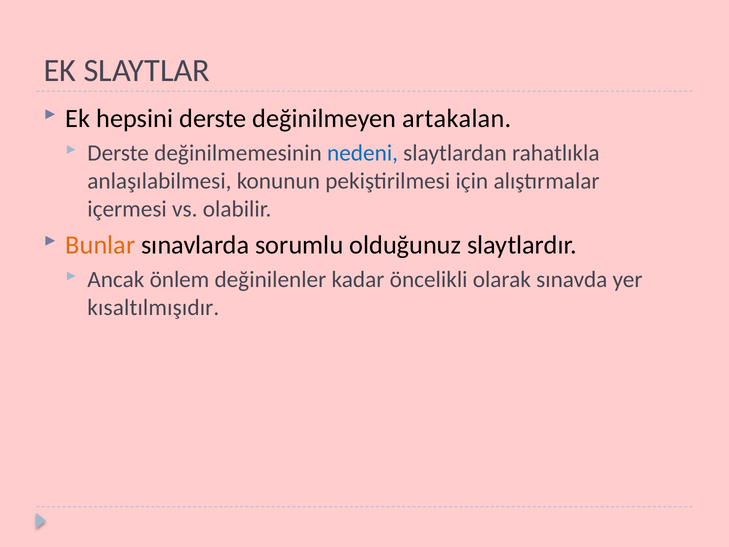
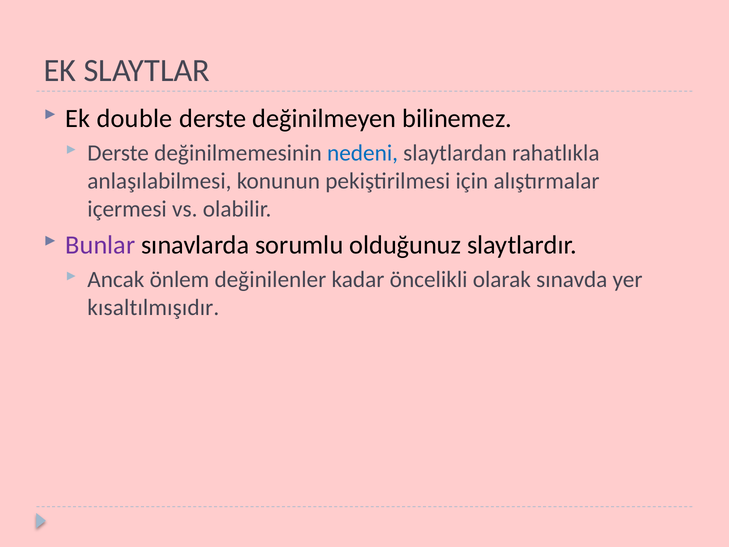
hepsini: hepsini -> double
artakalan: artakalan -> bilinemez
Bunlar colour: orange -> purple
